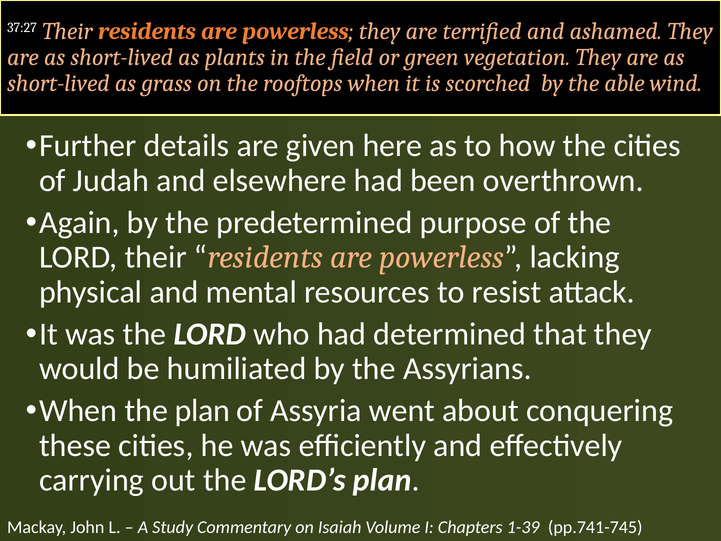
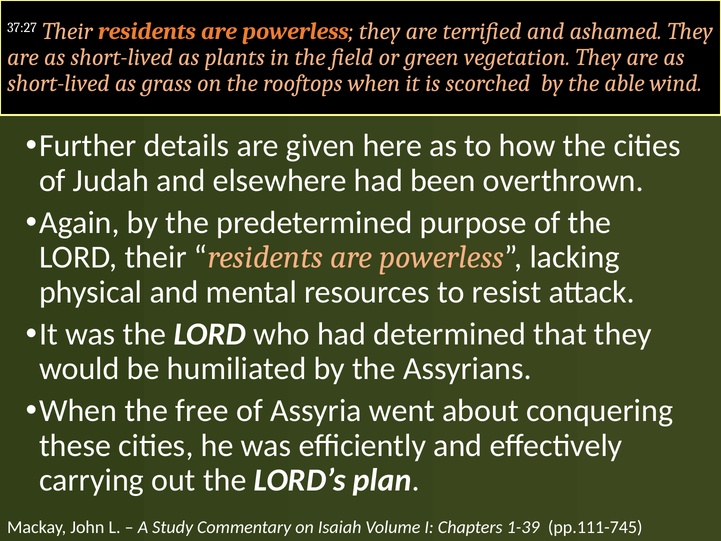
the plan: plan -> free
pp.741-745: pp.741-745 -> pp.111-745
